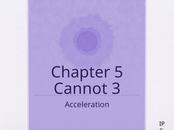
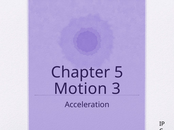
Cannot: Cannot -> Motion
